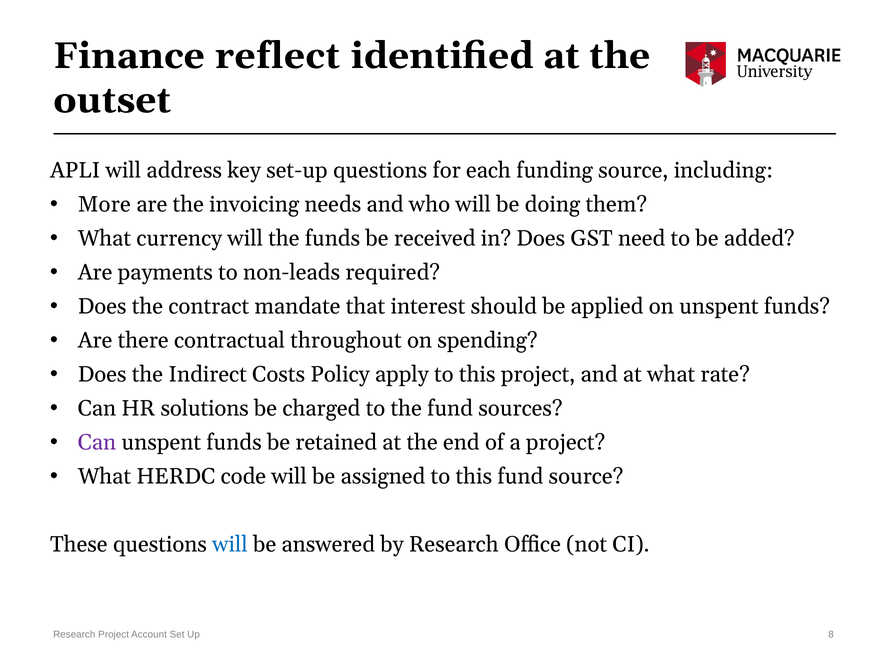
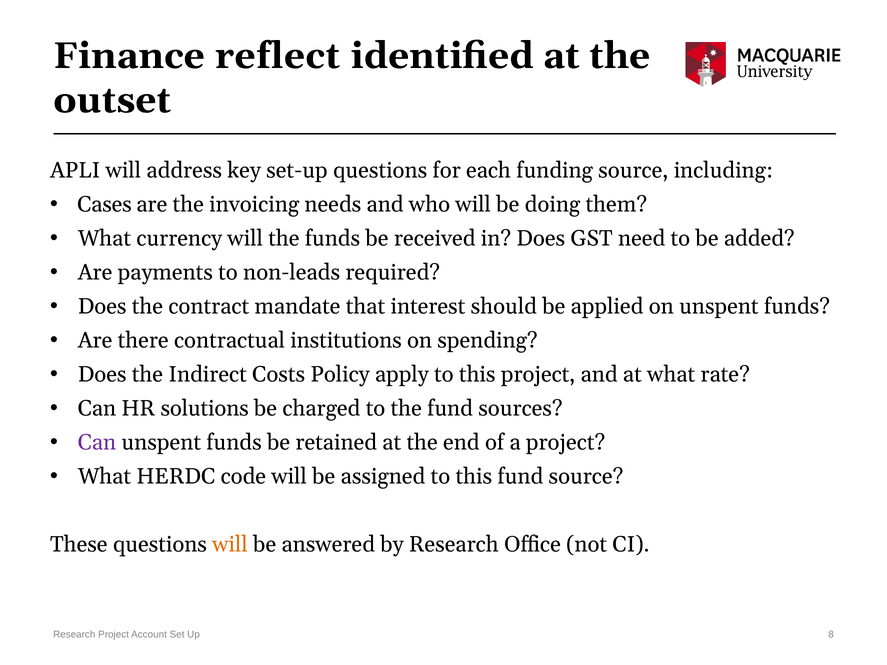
More: More -> Cases
throughout: throughout -> institutions
will at (230, 545) colour: blue -> orange
